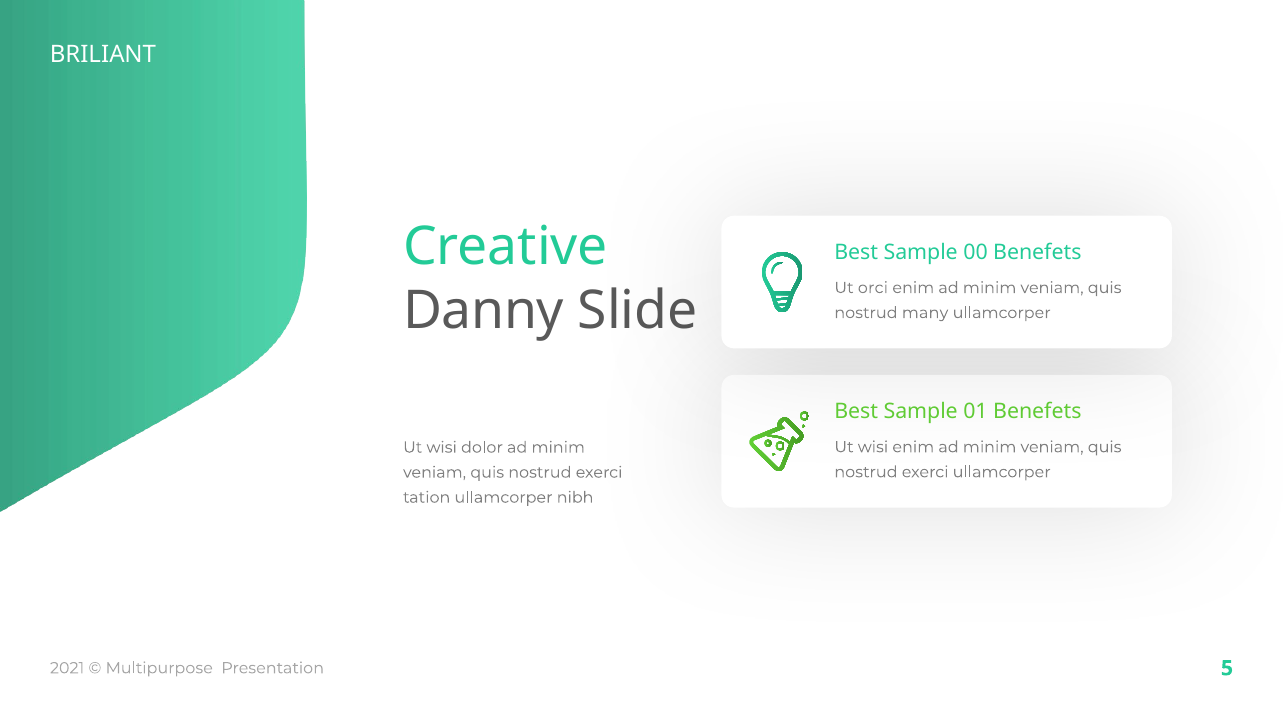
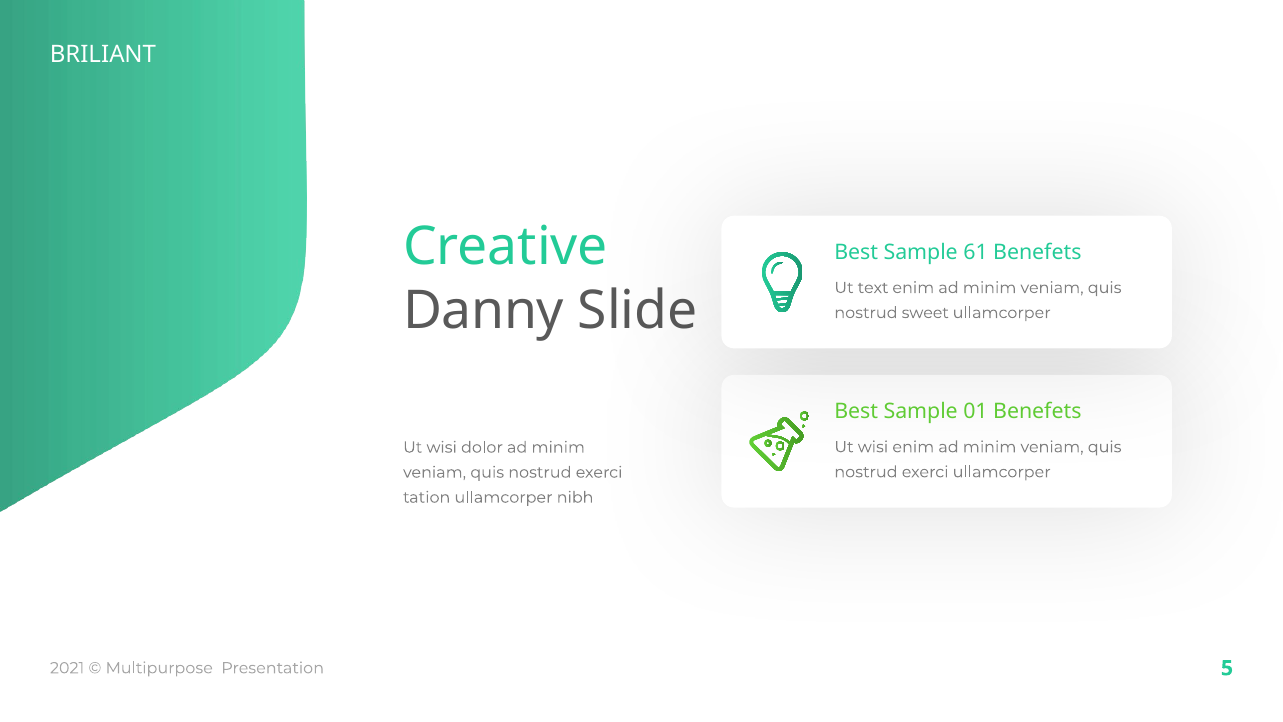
00: 00 -> 61
orci: orci -> text
many: many -> sweet
